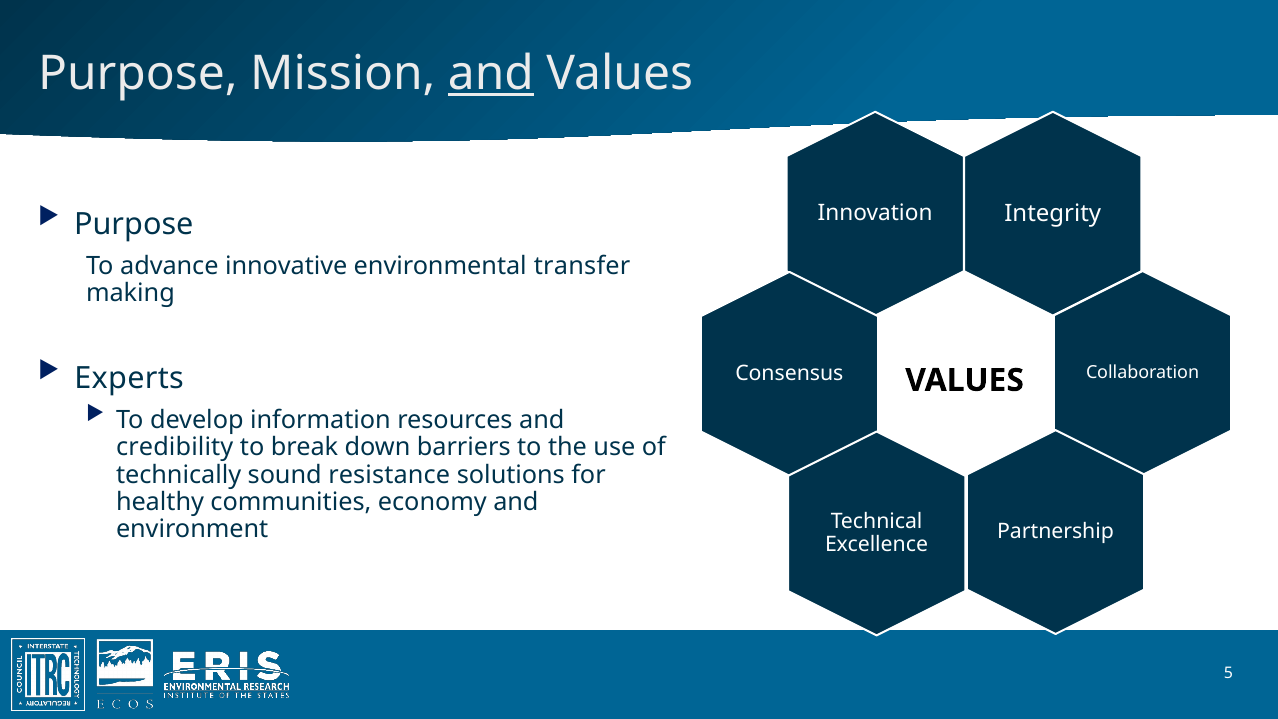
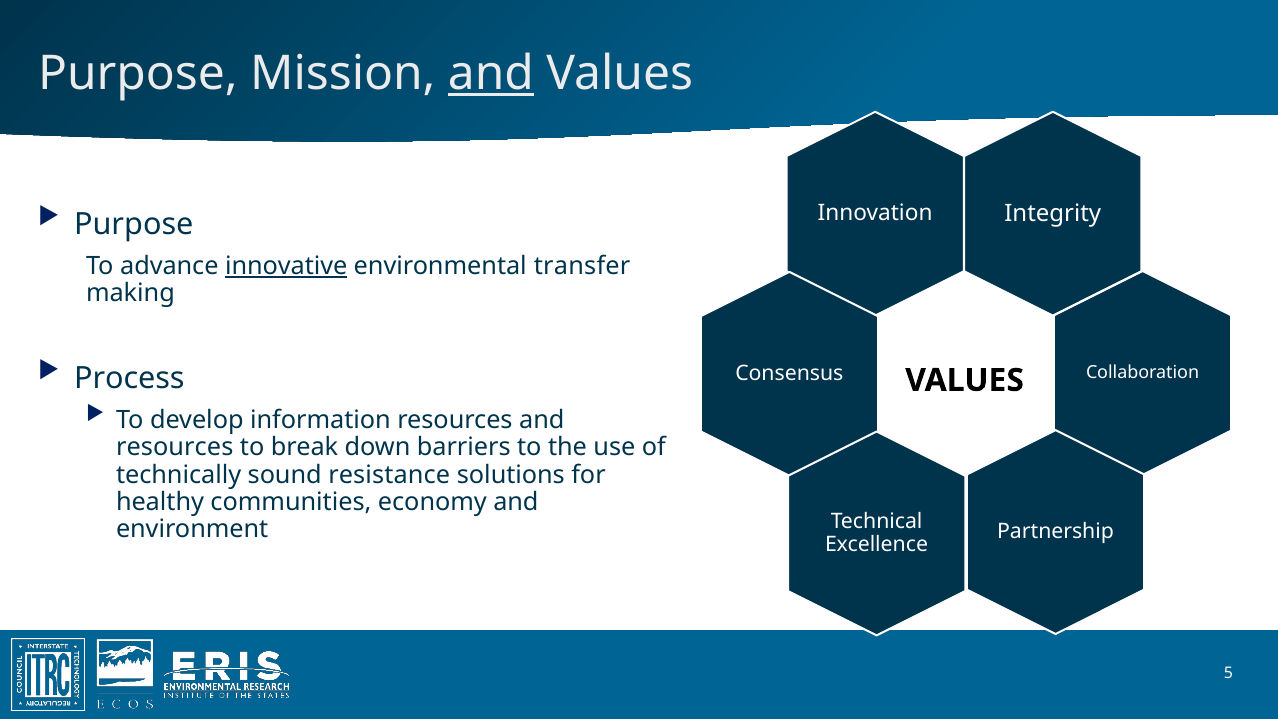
innovative underline: none -> present
Experts: Experts -> Process
credibility at (175, 447): credibility -> resources
